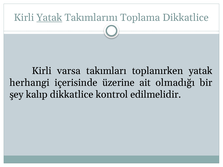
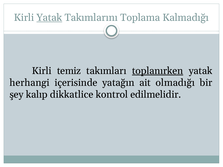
Toplama Dikkatlice: Dikkatlice -> Kalmadığı
varsa: varsa -> temiz
toplanırken underline: none -> present
üzerine: üzerine -> yatağın
